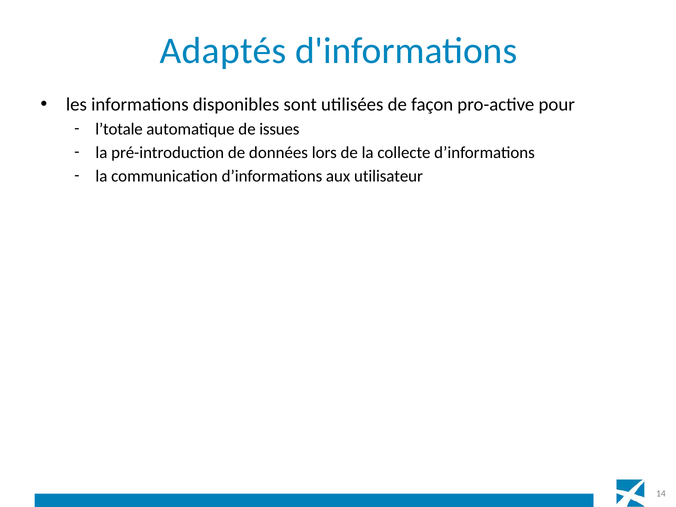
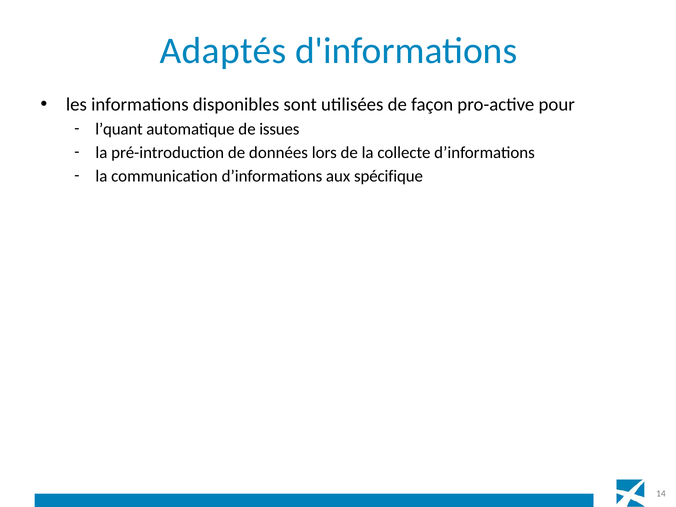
l’totale: l’totale -> l’quant
utilisateur: utilisateur -> spécifique
